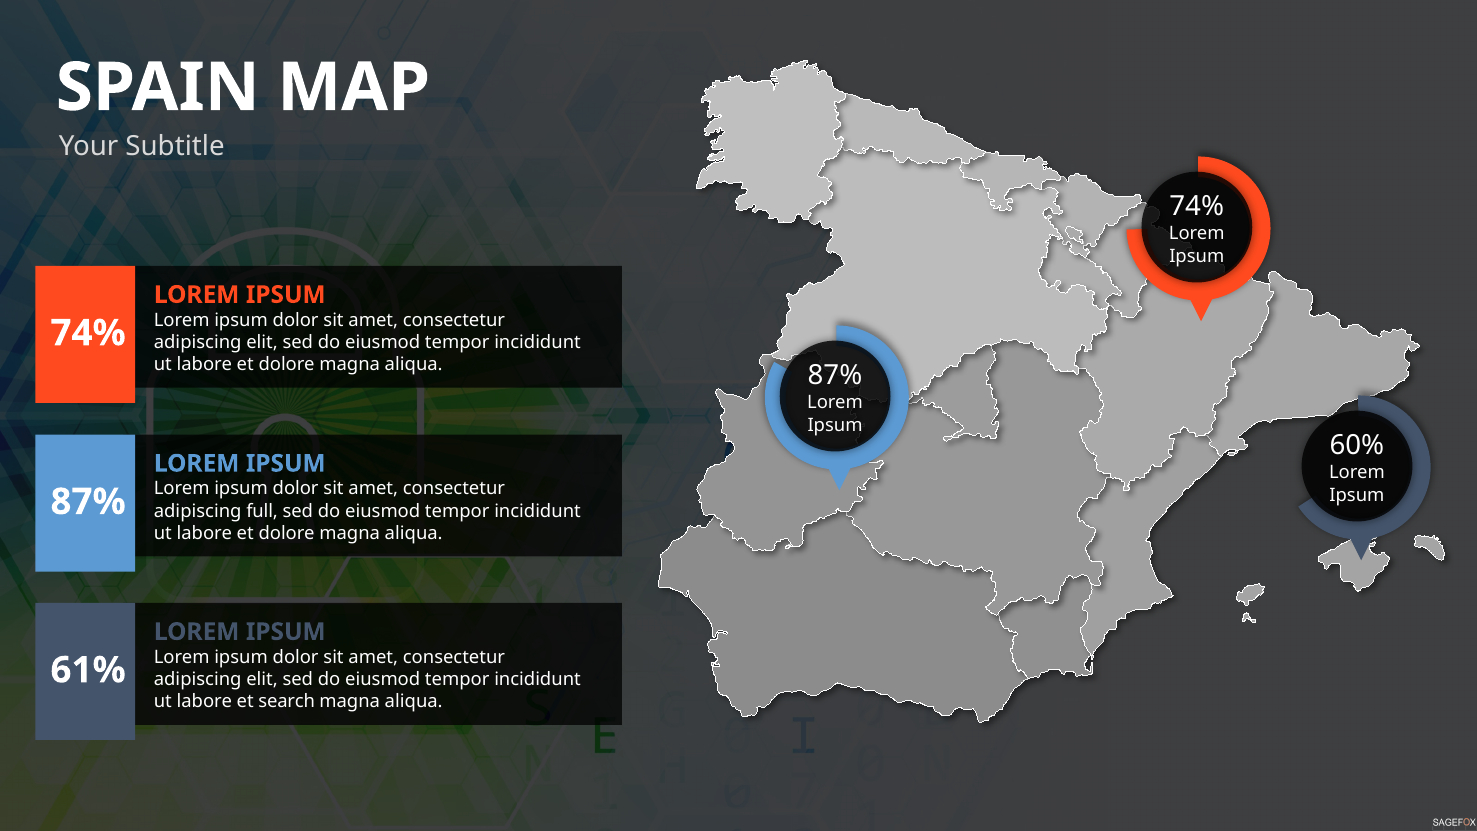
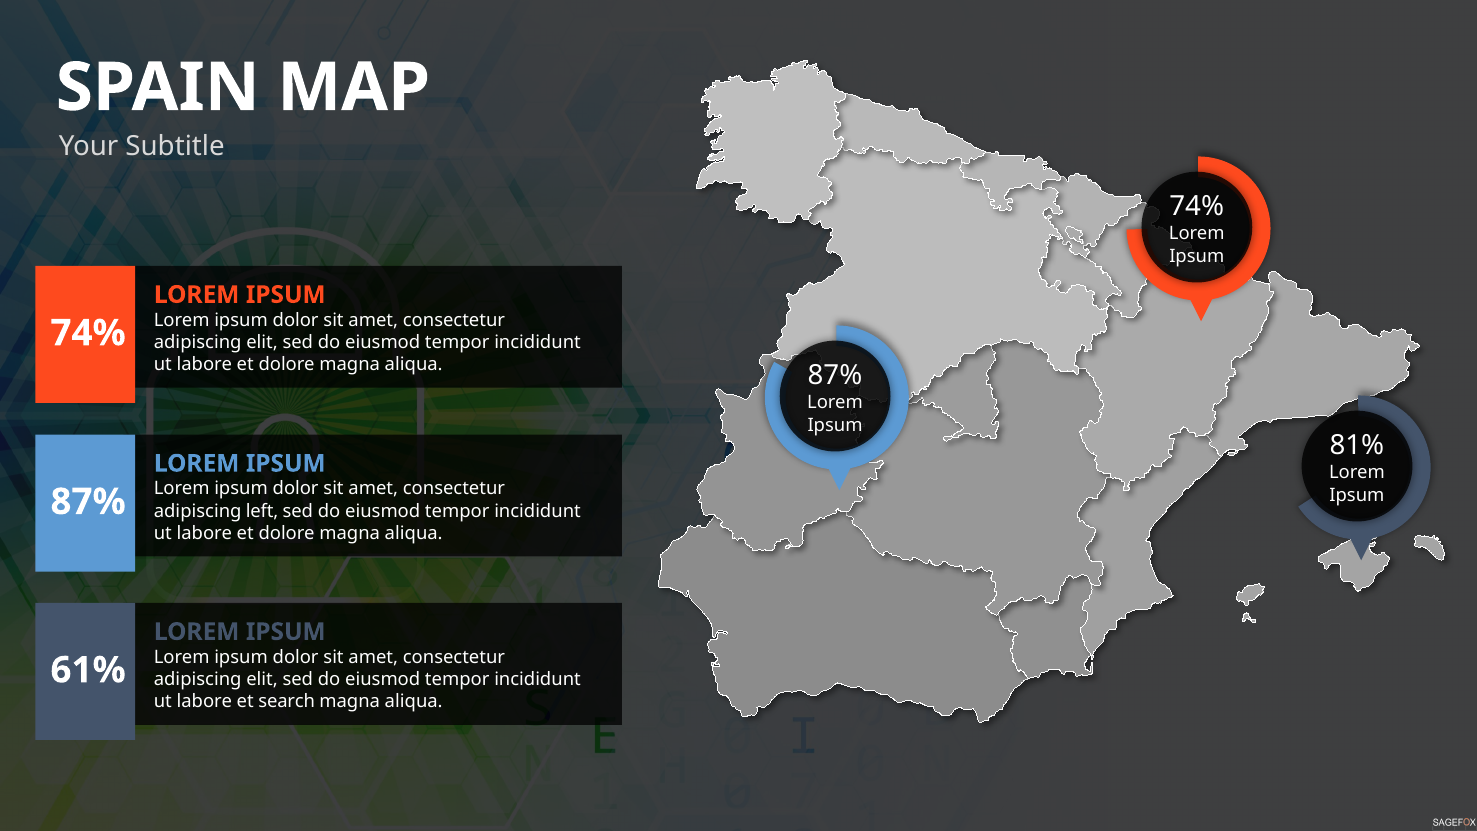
60%: 60% -> 81%
full: full -> left
